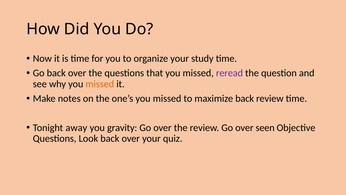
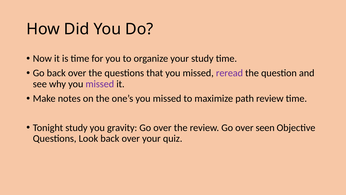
missed at (100, 84) colour: orange -> purple
maximize back: back -> path
Tonight away: away -> study
